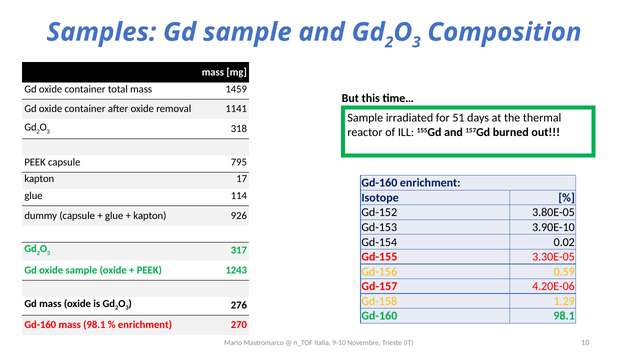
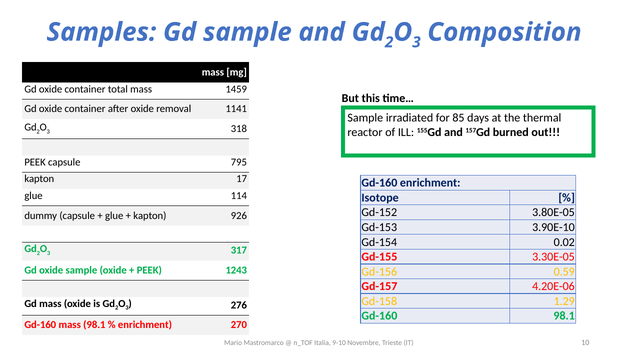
51: 51 -> 85
